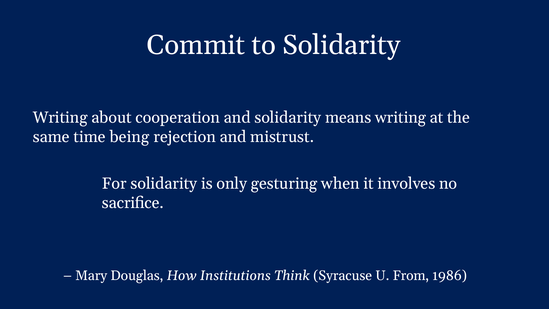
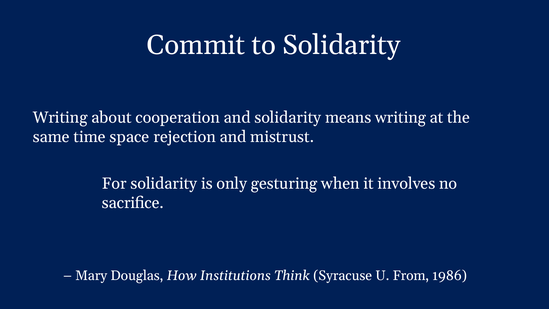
being: being -> space
